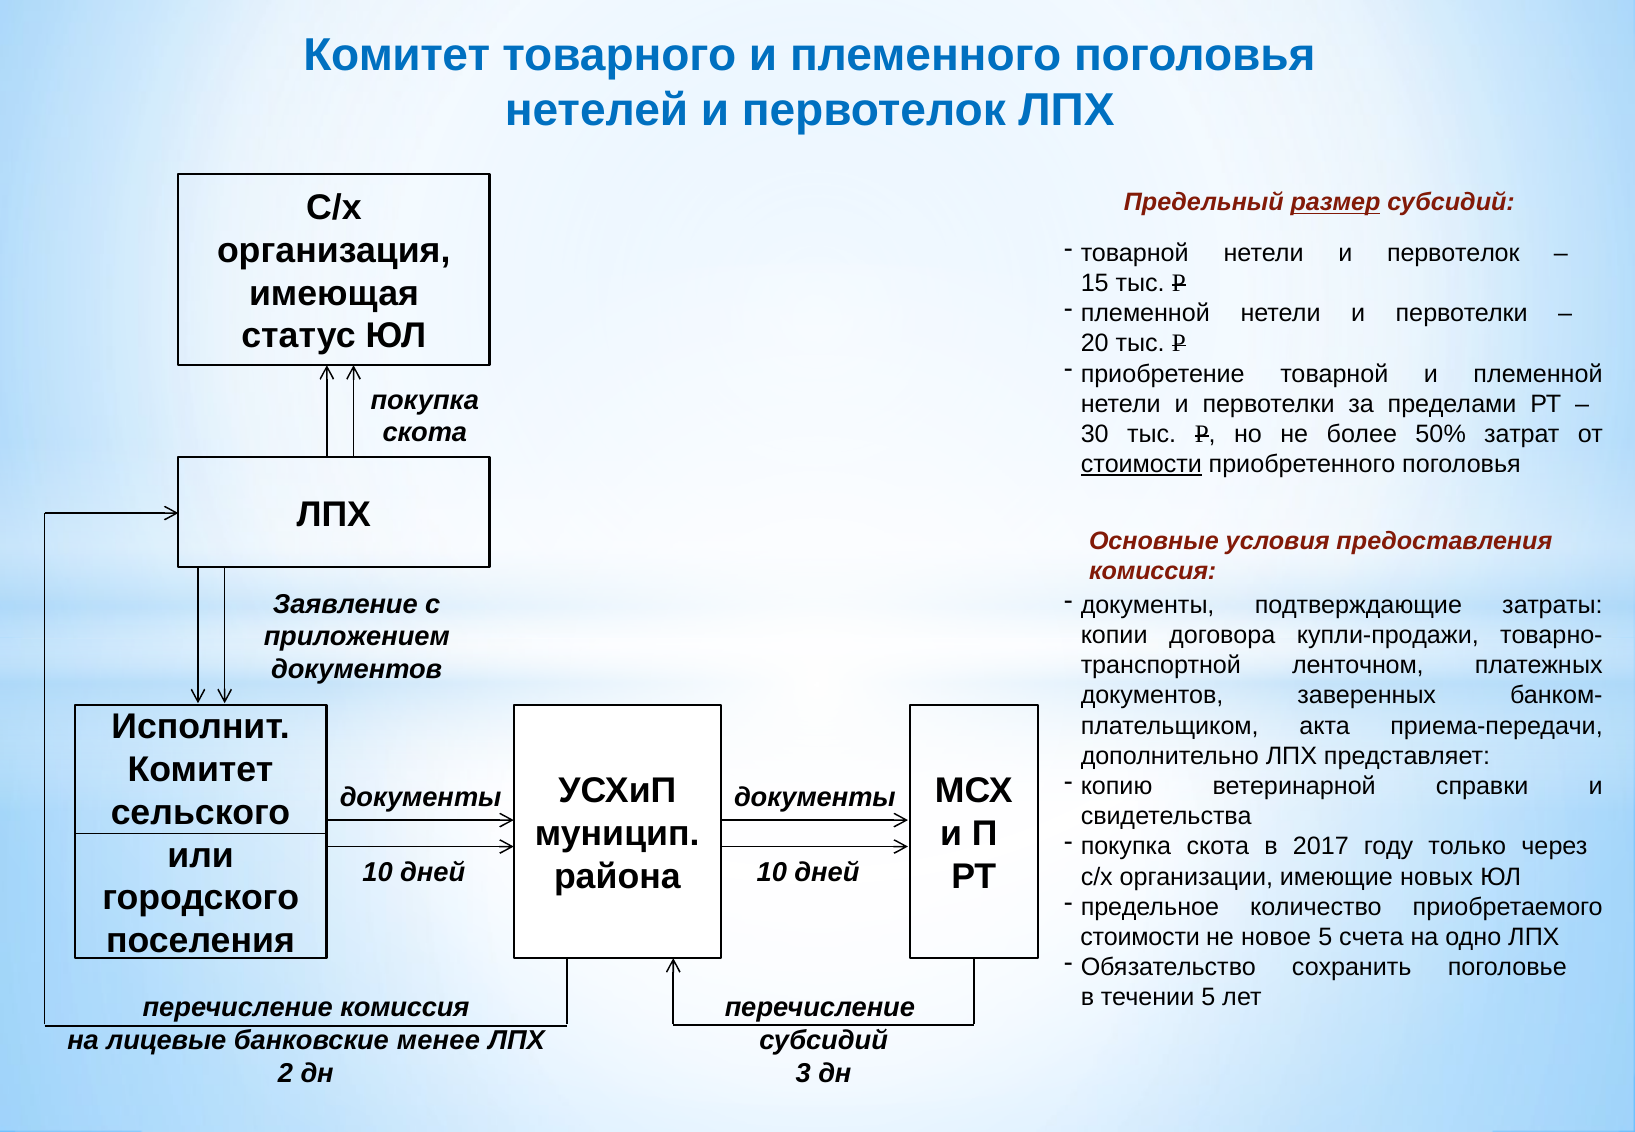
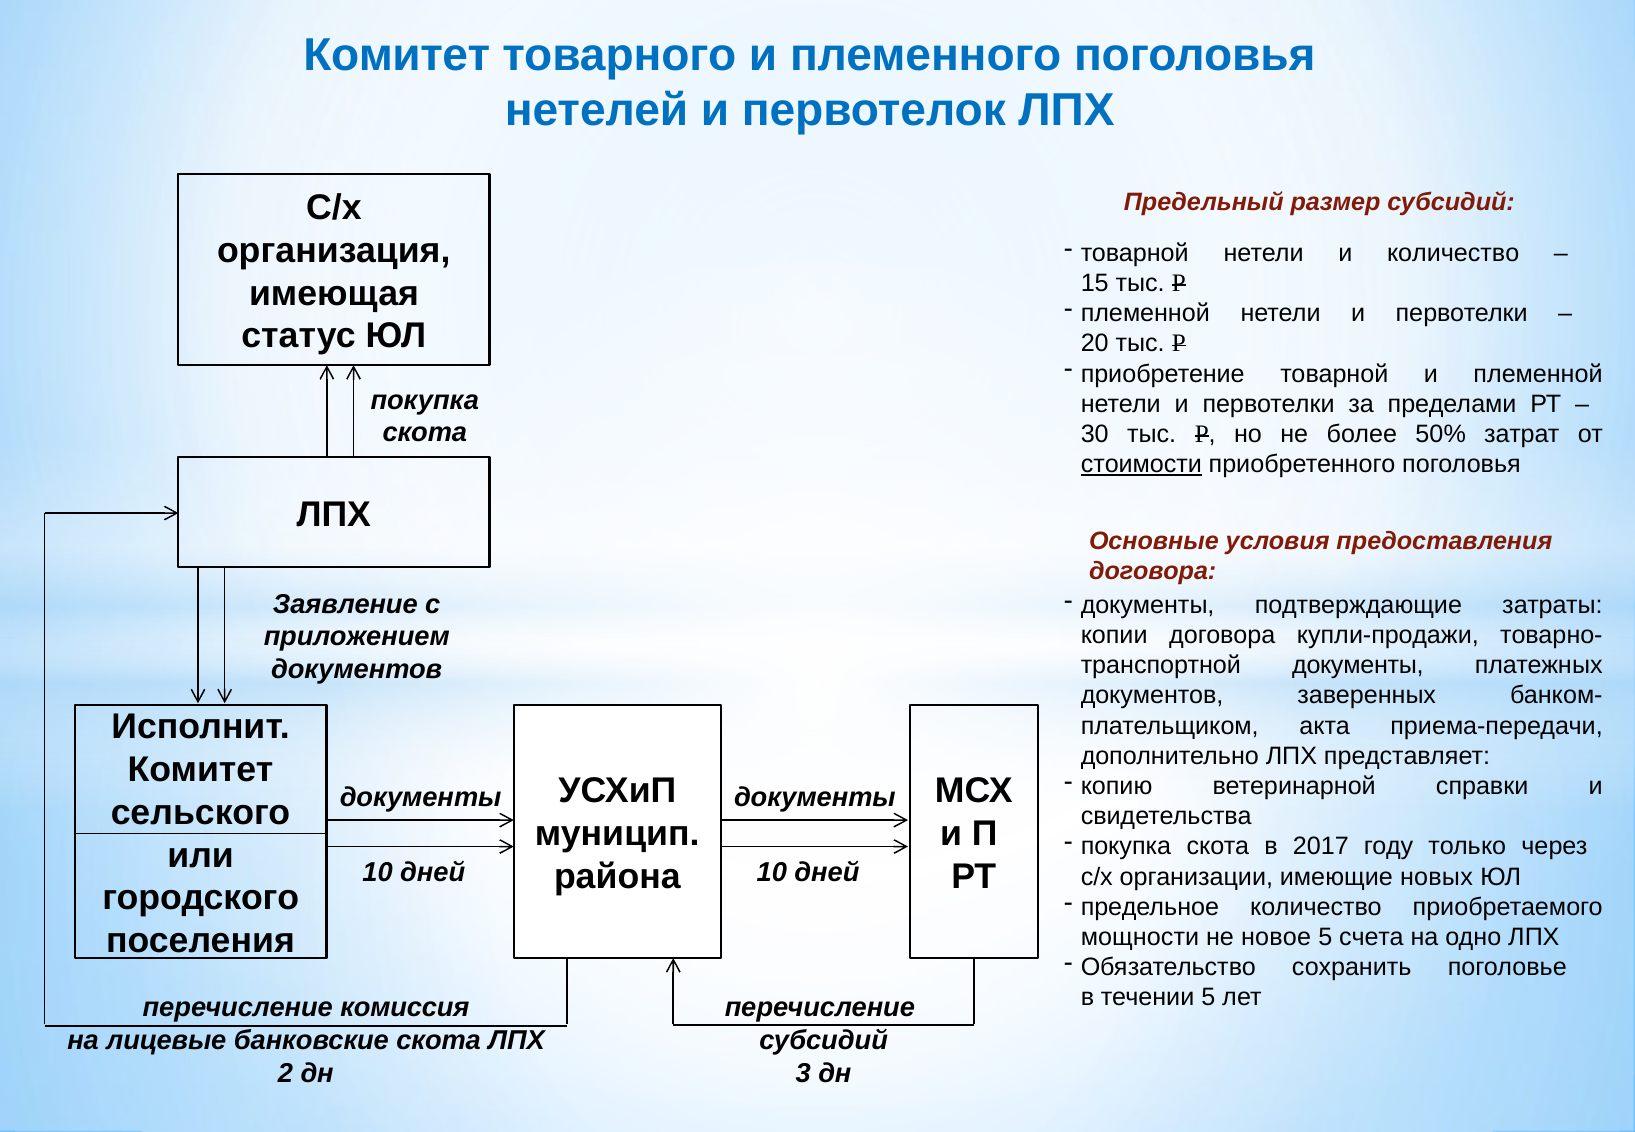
размер underline: present -> none
нетели и первотелок: первотелок -> количество
комиссия at (1153, 571): комиссия -> договора
ленточном at (1358, 665): ленточном -> документы
стоимости at (1140, 937): стоимости -> мощности
банковские менее: менее -> скота
